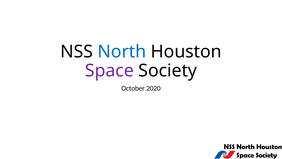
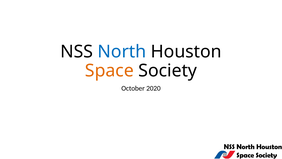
Space colour: purple -> orange
